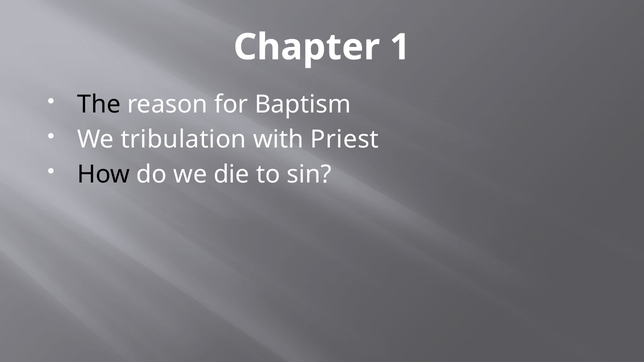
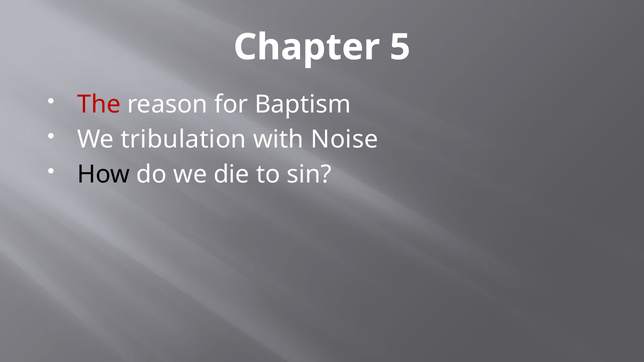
1: 1 -> 5
The colour: black -> red
Priest: Priest -> Noise
